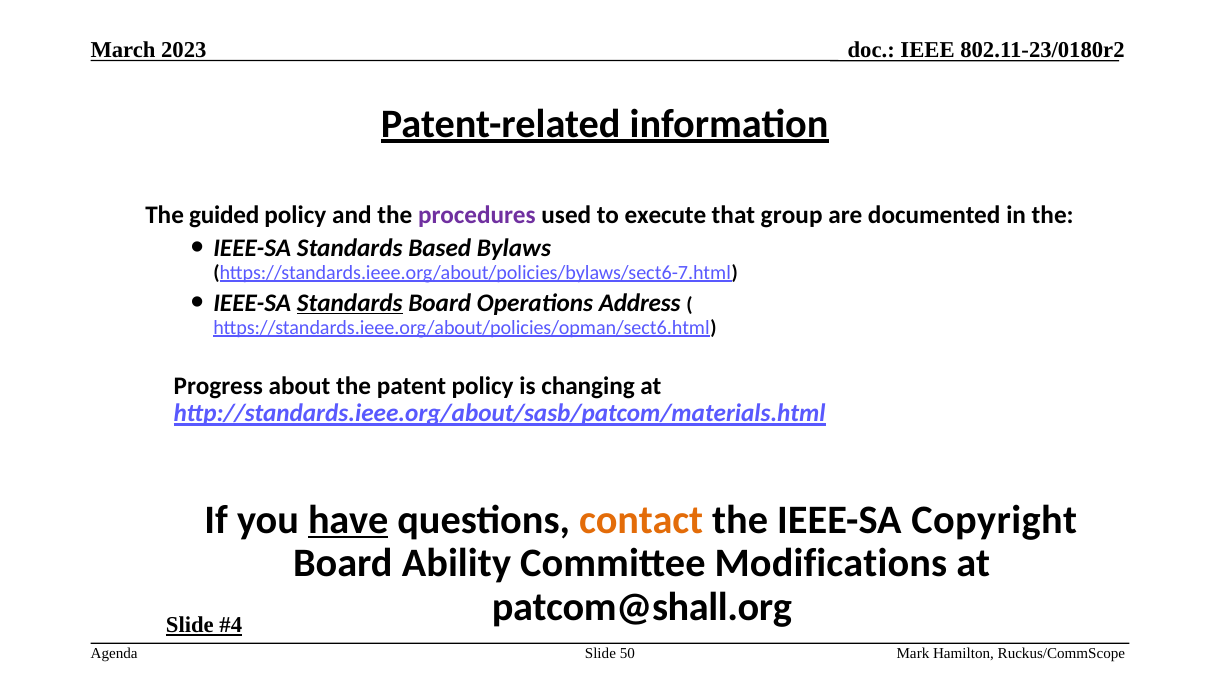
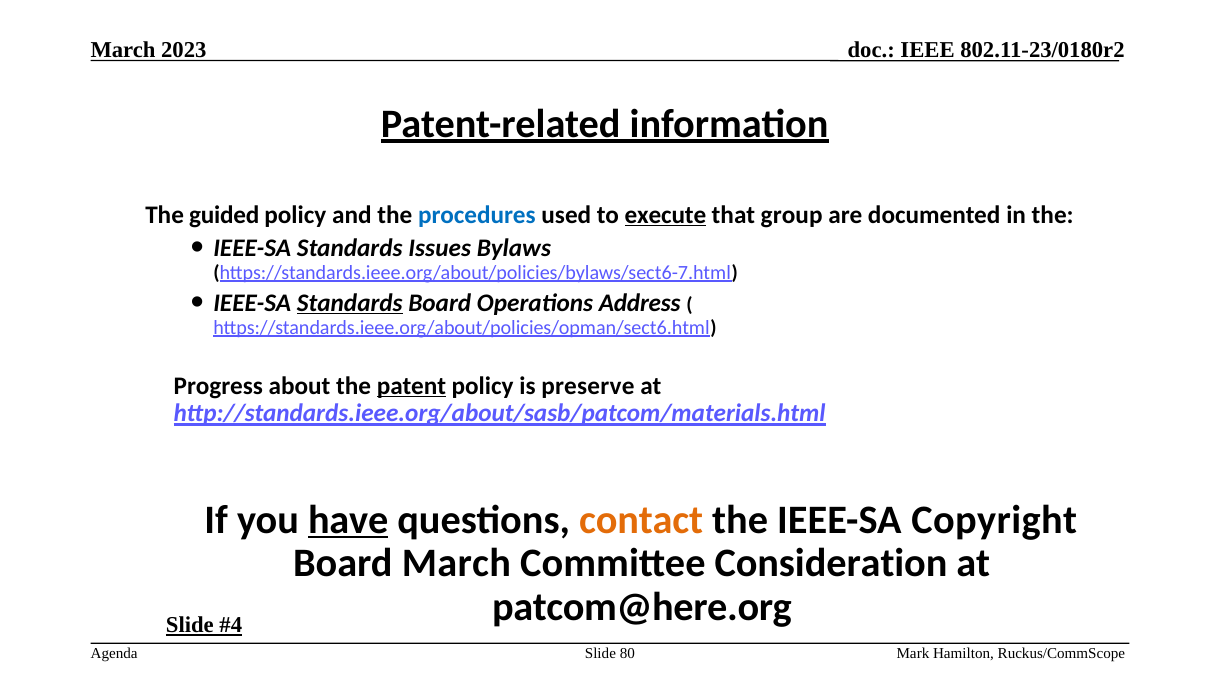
procedures colour: purple -> blue
execute underline: none -> present
Based: Based -> Issues
patent underline: none -> present
changing: changing -> preserve
Board Ability: Ability -> March
Modifications: Modifications -> Consideration
patcom@shall.org: patcom@shall.org -> patcom@here.org
50: 50 -> 80
